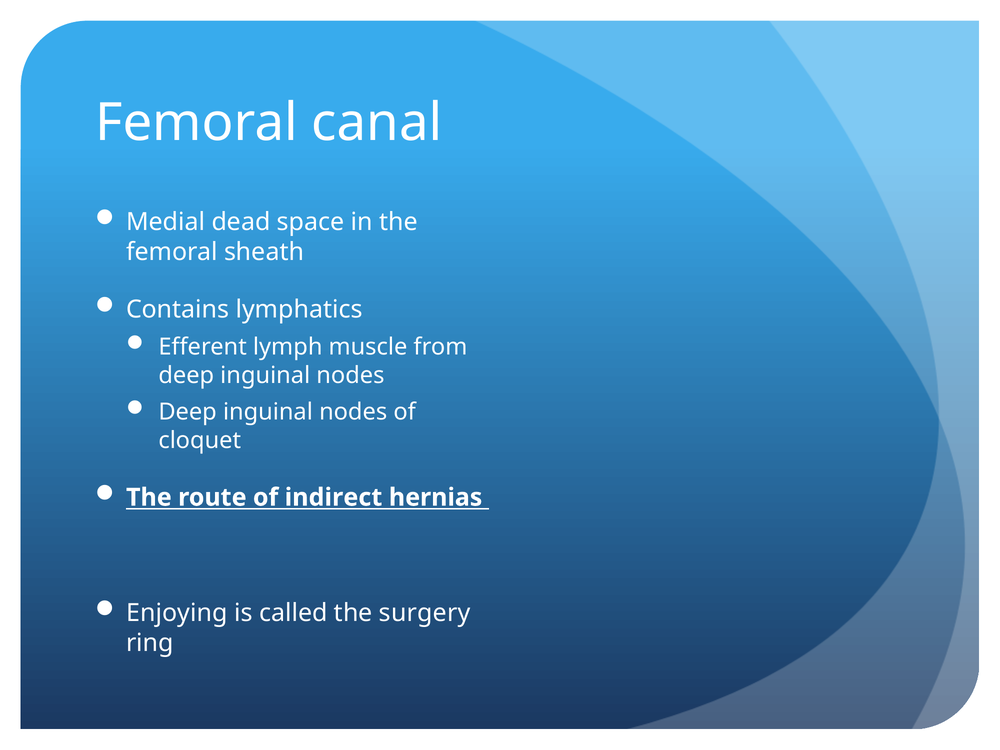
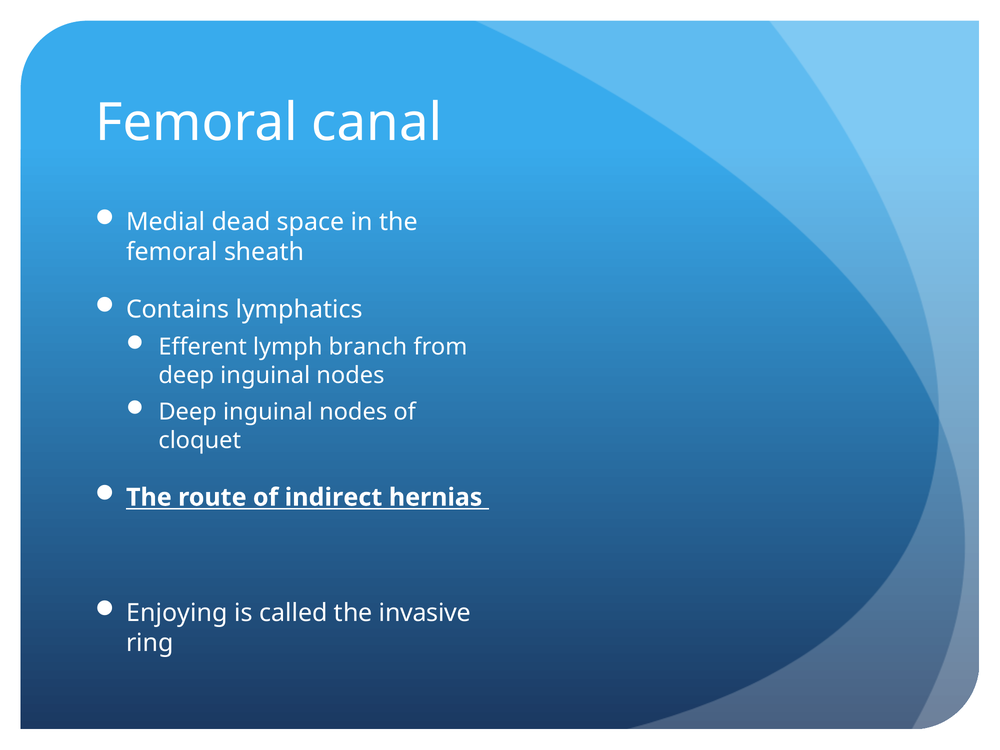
muscle: muscle -> branch
surgery: surgery -> invasive
